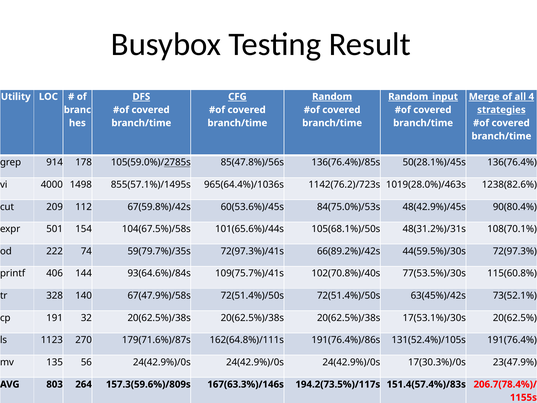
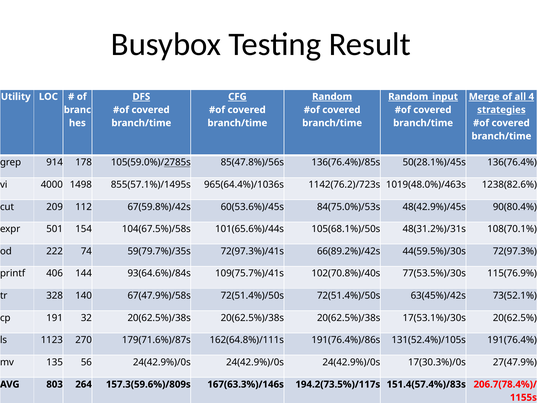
1019(28.0%)/463s: 1019(28.0%)/463s -> 1019(48.0%)/463s
115(60.8%: 115(60.8% -> 115(76.9%
23(47.9%: 23(47.9% -> 27(47.9%
